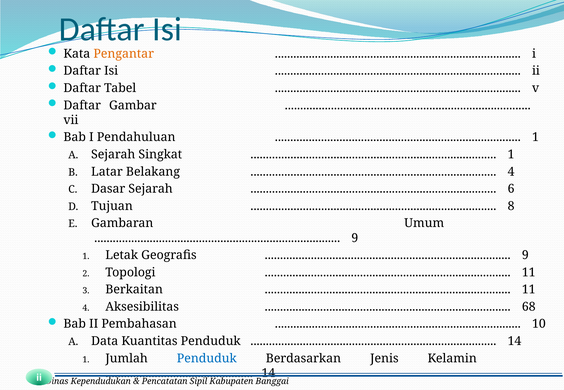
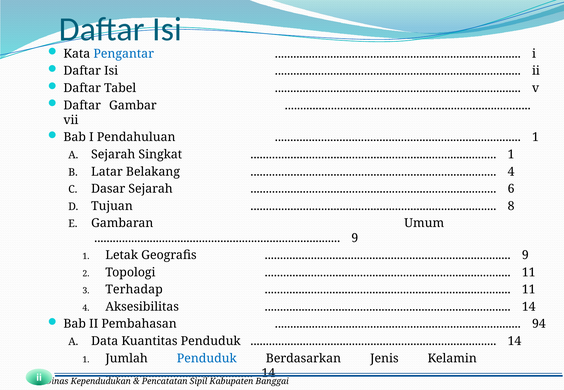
Pengantar colour: orange -> blue
Berkaitan: Berkaitan -> Terhadap
68 at (529, 307): 68 -> 14
10: 10 -> 94
